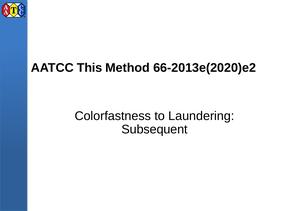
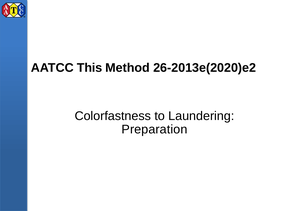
66-2013e(2020)e2: 66-2013e(2020)e2 -> 26-2013e(2020)e2
Subsequent: Subsequent -> Preparation
